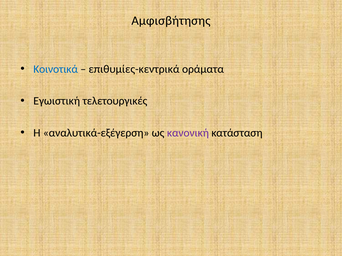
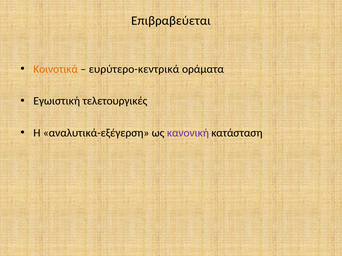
Αμφισβήτησης: Αμφισβήτησης -> Επιβραβεύεται
Κοινοτικά colour: blue -> orange
επιθυμίες-κεντρικά: επιθυμίες-κεντρικά -> ευρύτερο-κεντρικά
